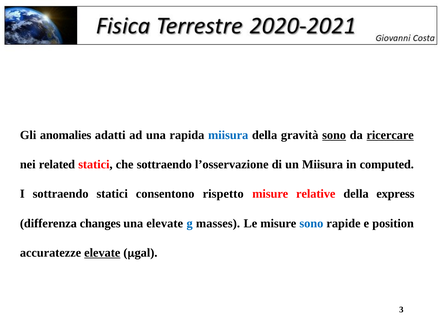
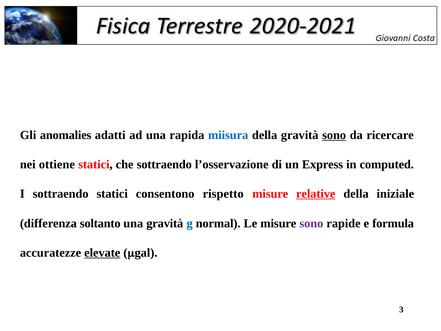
ricercare underline: present -> none
related: related -> ottiene
un Miisura: Miisura -> Express
relative underline: none -> present
express: express -> iniziale
changes: changes -> soltanto
una elevate: elevate -> gravità
masses: masses -> normal
sono at (311, 223) colour: blue -> purple
position: position -> formula
